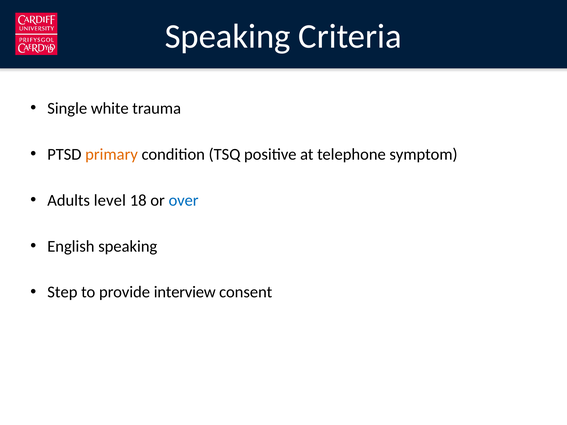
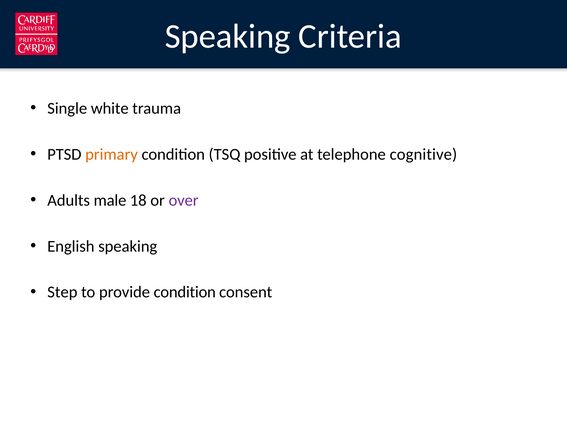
symptom: symptom -> cognitive
level: level -> male
over colour: blue -> purple
provide interview: interview -> condition
